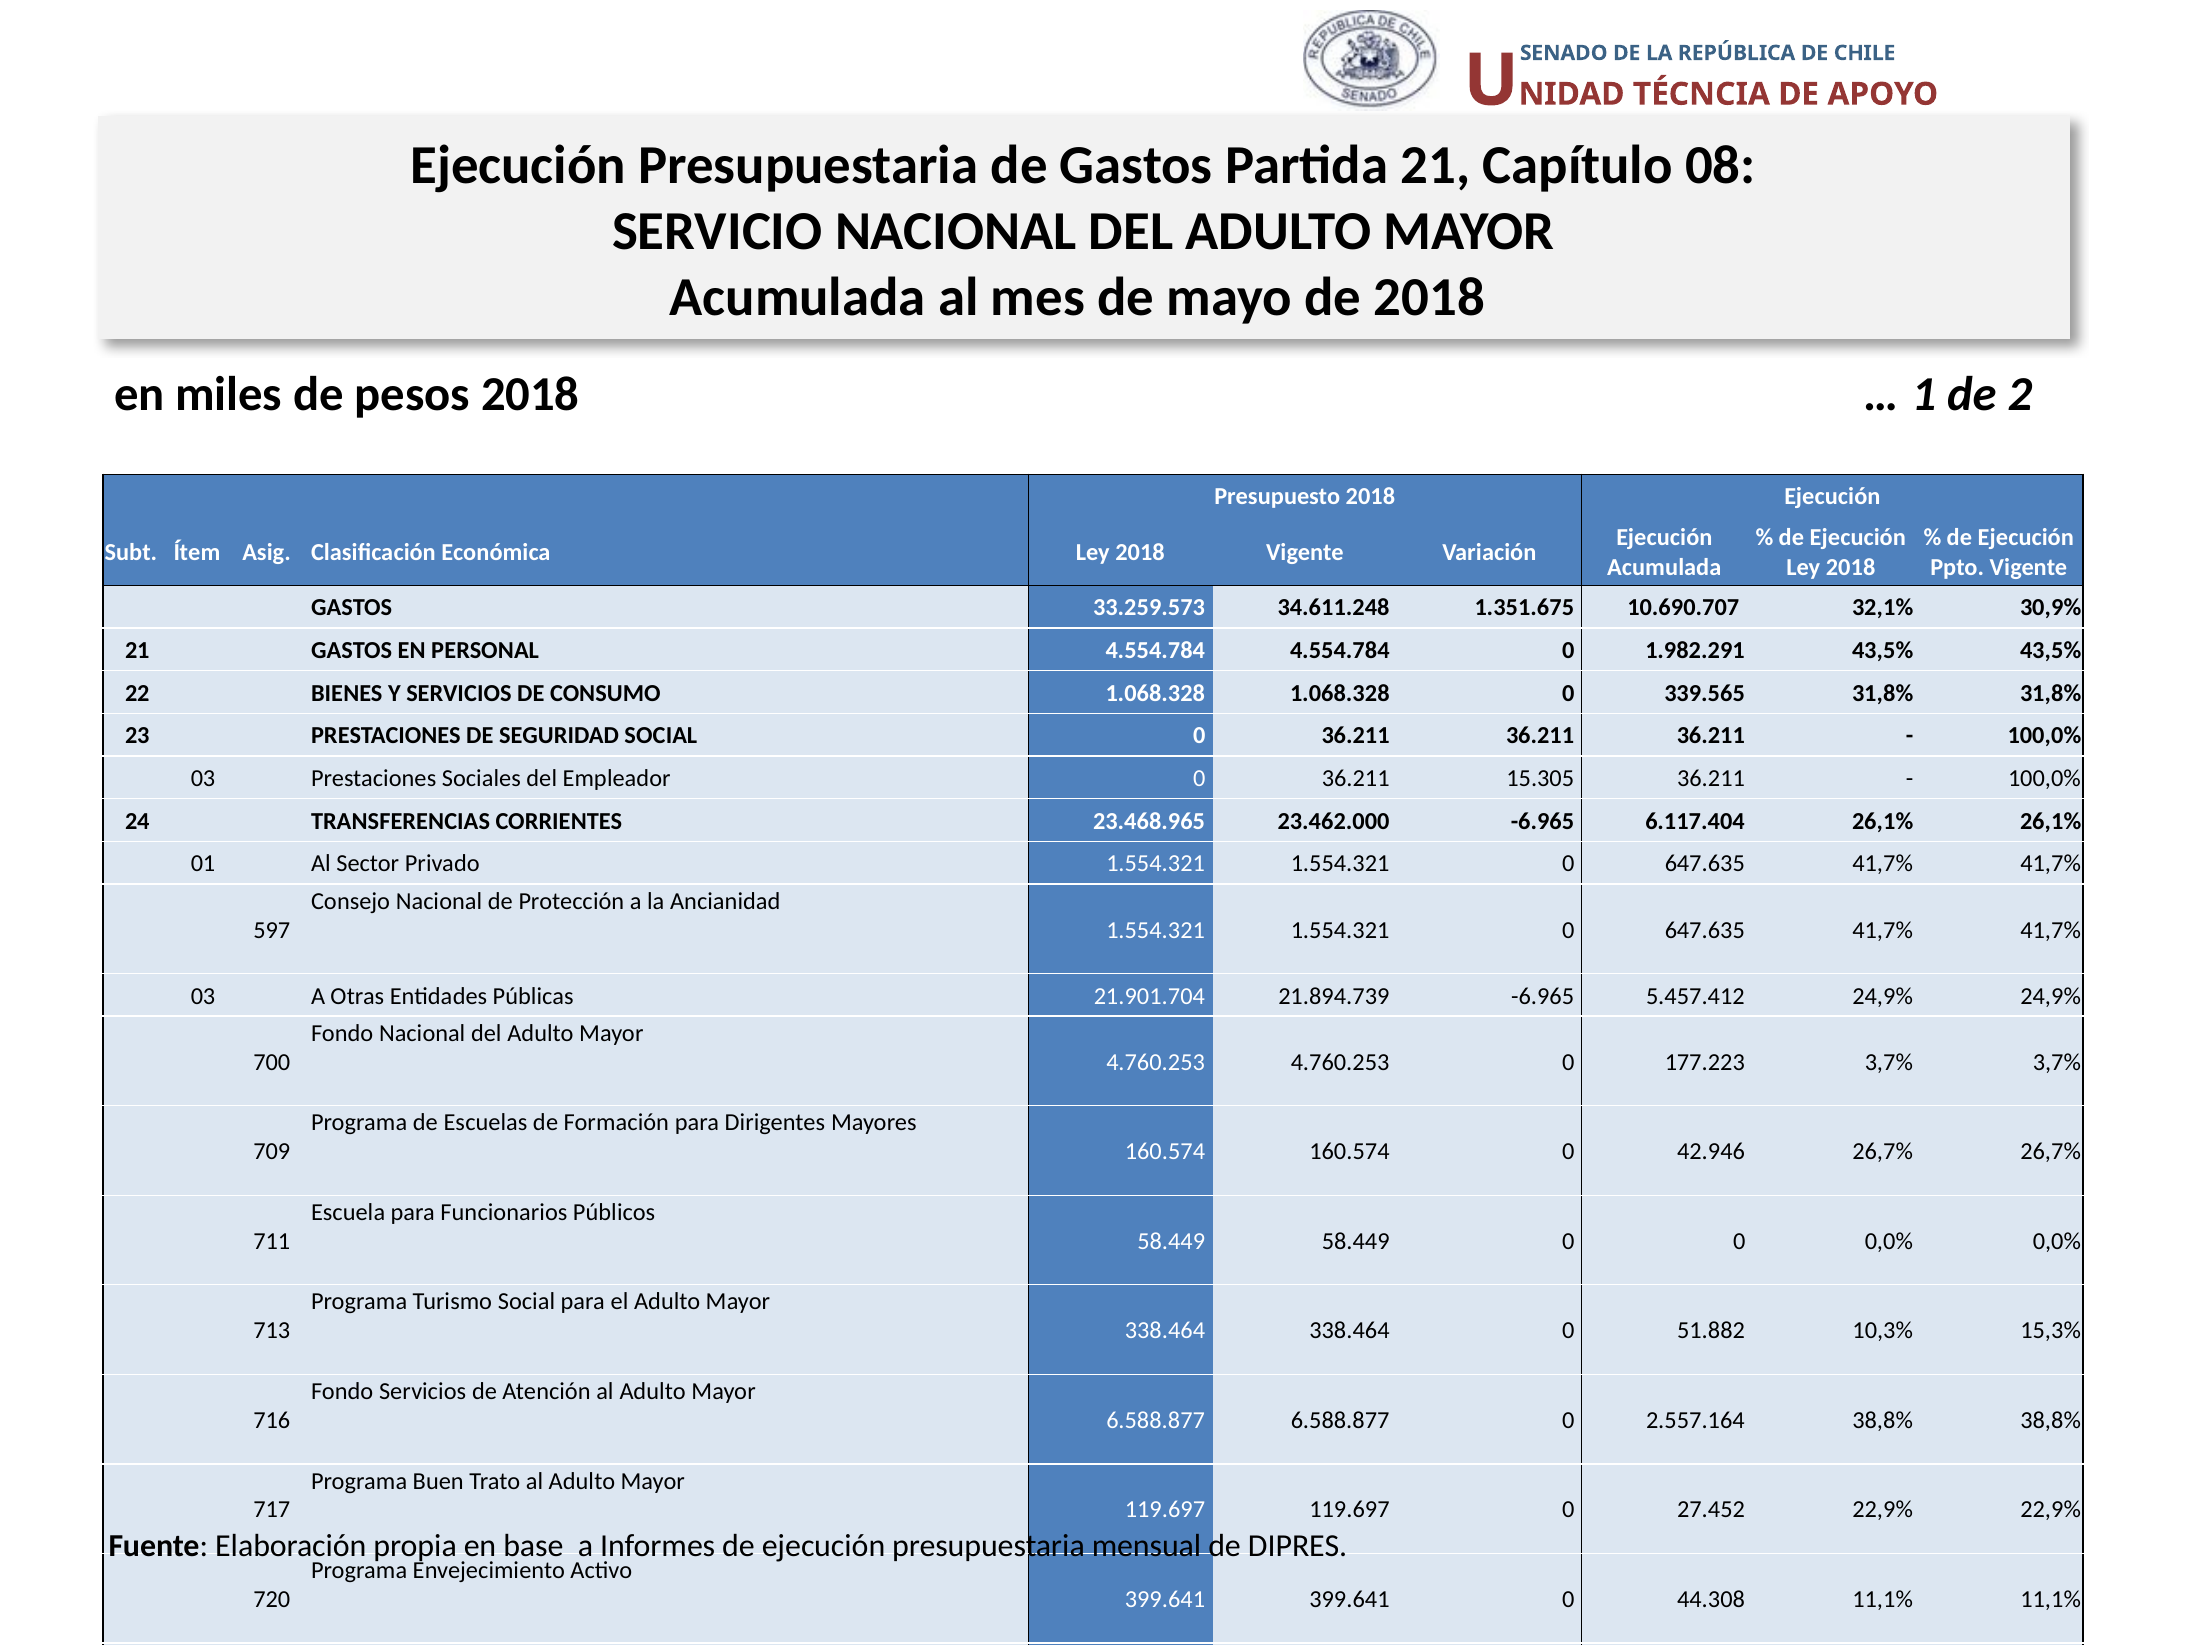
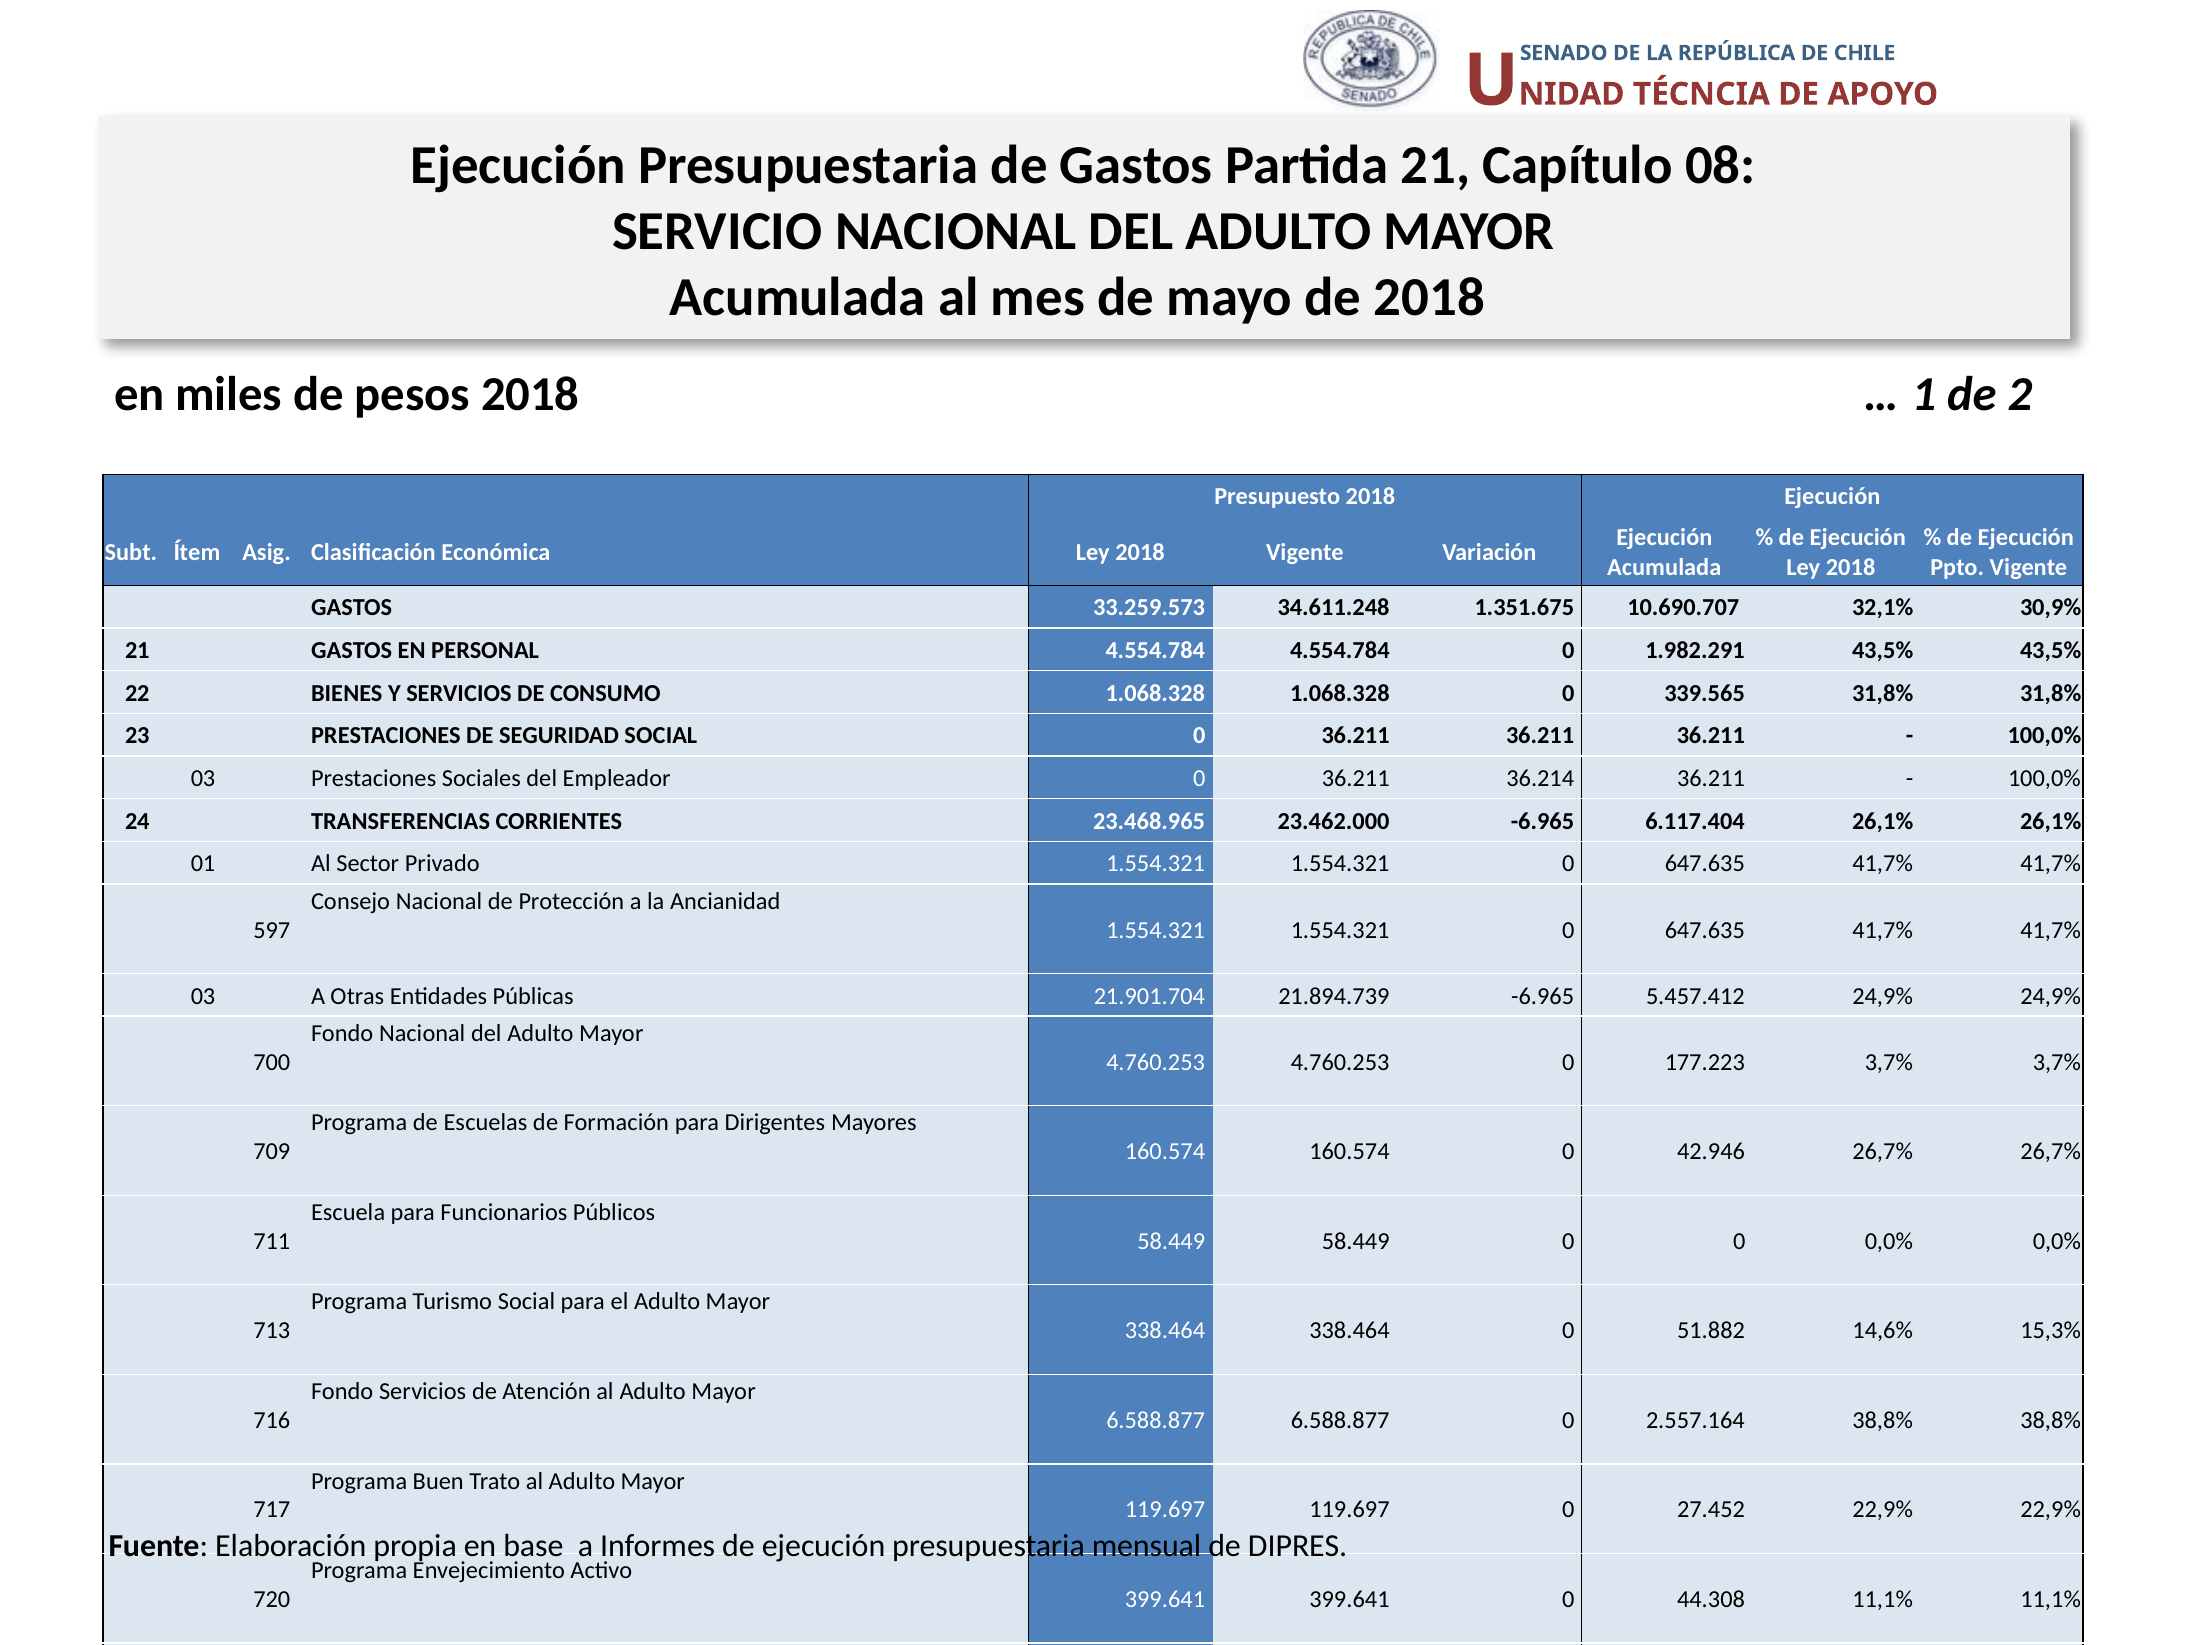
15.305: 15.305 -> 36.214
10,3%: 10,3% -> 14,6%
